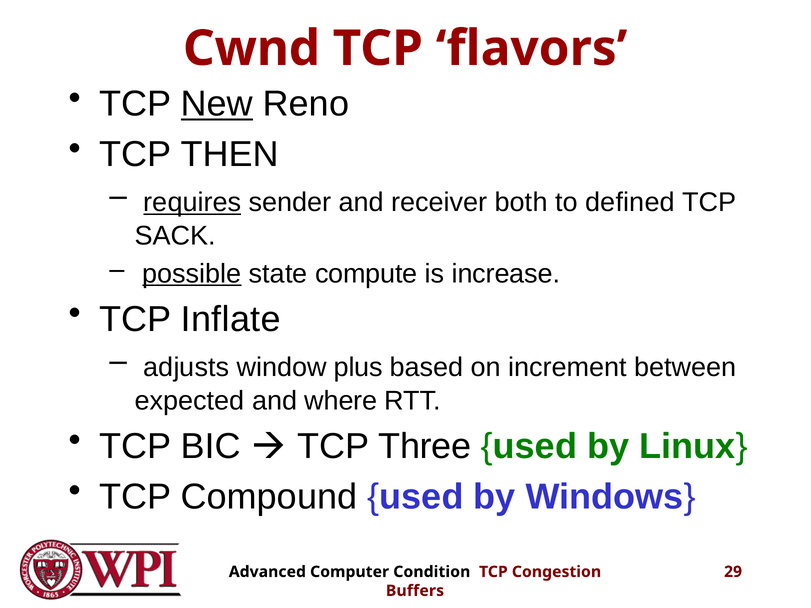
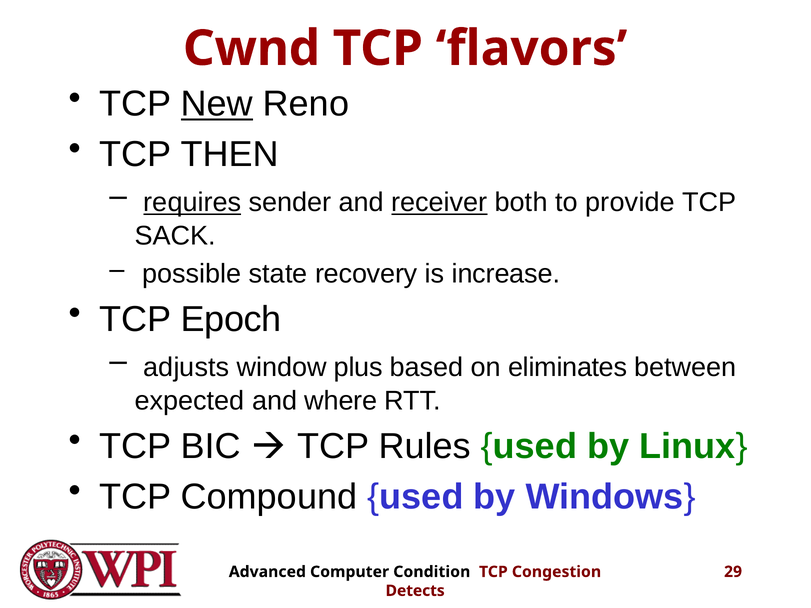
receiver underline: none -> present
defined: defined -> provide
possible underline: present -> none
compute: compute -> recovery
Inflate: Inflate -> Epoch
increment: increment -> eliminates
Three: Three -> Rules
Buffers: Buffers -> Detects
